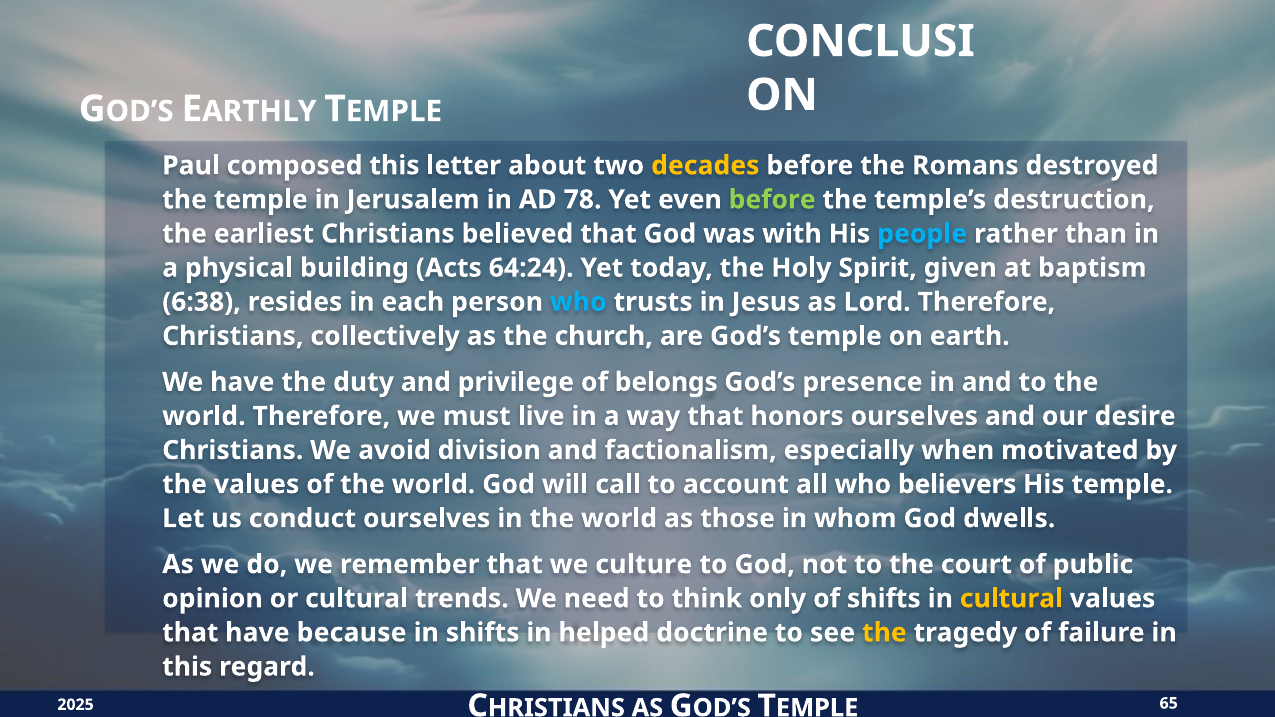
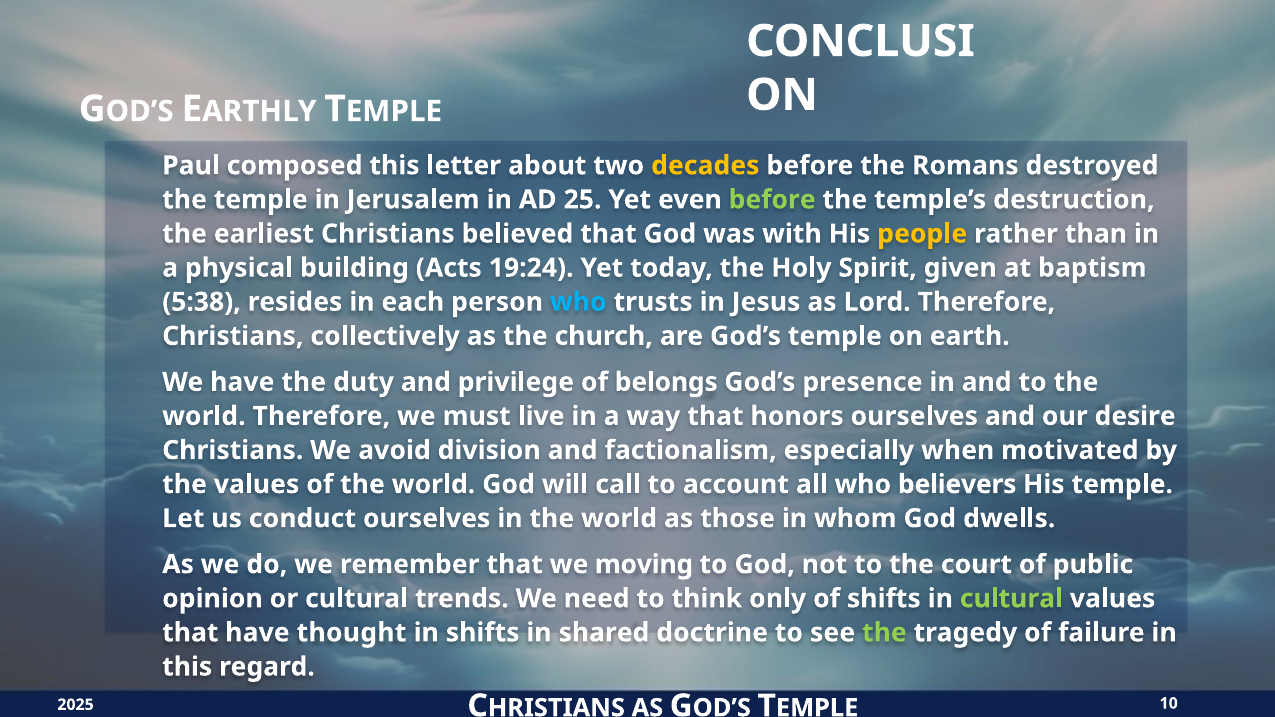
78: 78 -> 25
people colour: light blue -> yellow
64:24: 64:24 -> 19:24
6:38: 6:38 -> 5:38
culture: culture -> moving
cultural at (1011, 599) colour: yellow -> light green
because: because -> thought
helped: helped -> shared
the at (884, 633) colour: yellow -> light green
65: 65 -> 10
